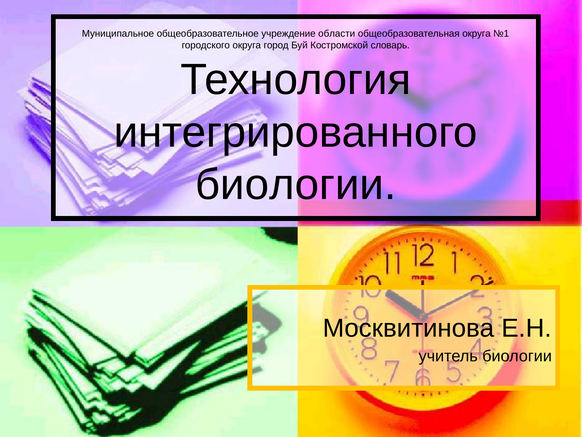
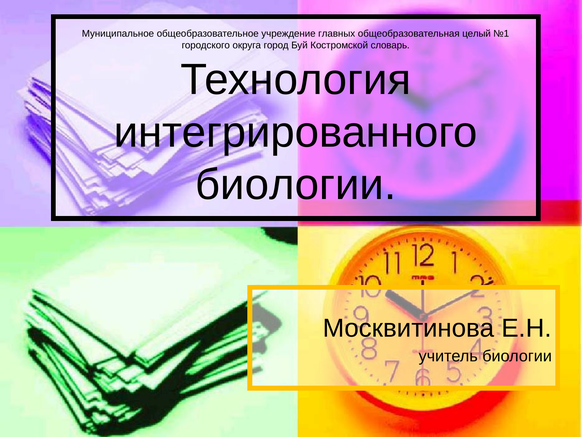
области: области -> главных
общеобразовательная округа: округа -> целый
